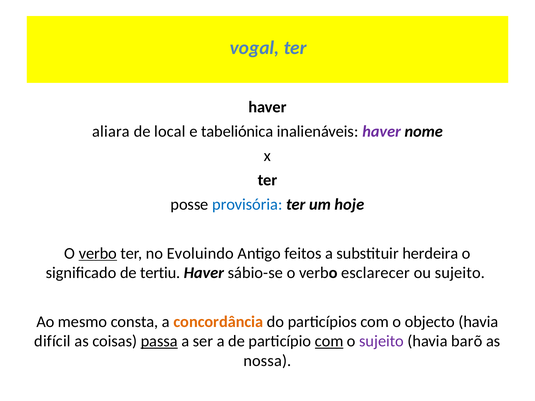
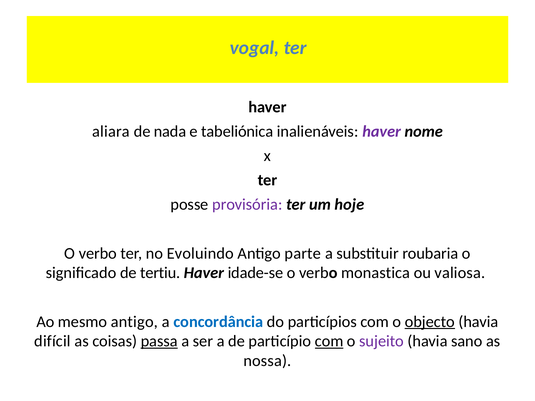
local: local -> nada
provisória colour: blue -> purple
verbo at (98, 253) underline: present -> none
feitos: feitos -> parte
herdeira: herdeira -> roubaria
sábio-se: sábio-se -> idade-se
esclarecer: esclarecer -> monastica
ou sujeito: sujeito -> valiosa
mesmo consta: consta -> antigo
concordância colour: orange -> blue
objecto underline: none -> present
barõ: barõ -> sano
